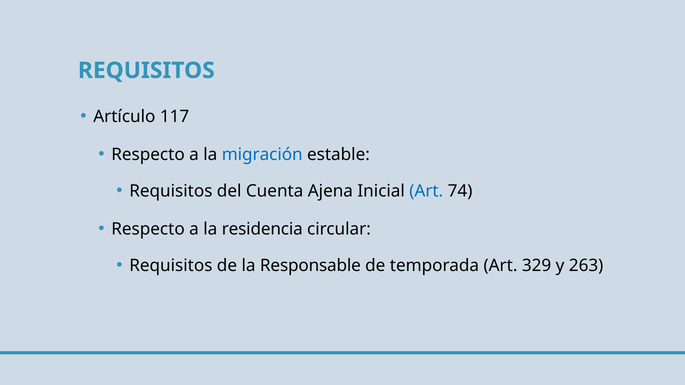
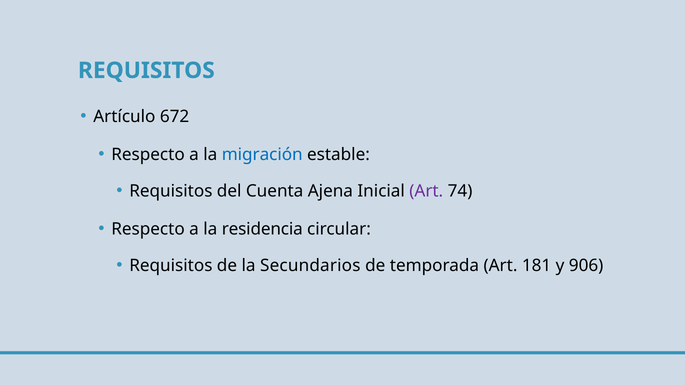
117: 117 -> 672
Art at (426, 191) colour: blue -> purple
Responsable: Responsable -> Secundarios
329: 329 -> 181
263: 263 -> 906
